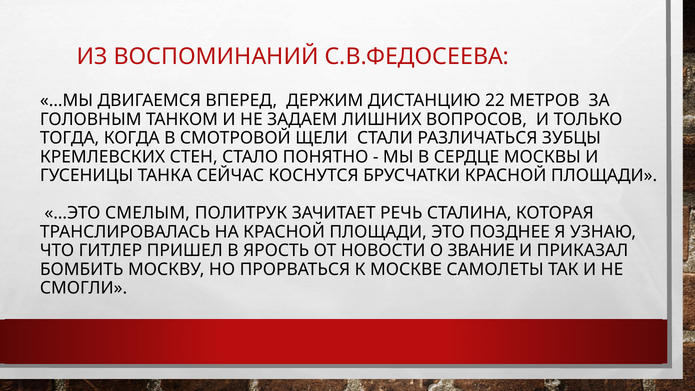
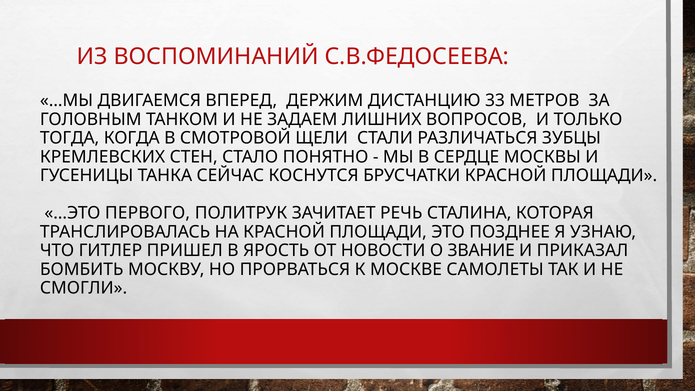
22: 22 -> 33
СМЕЛЫМ: СМЕЛЫМ -> ПЕРВОГО
